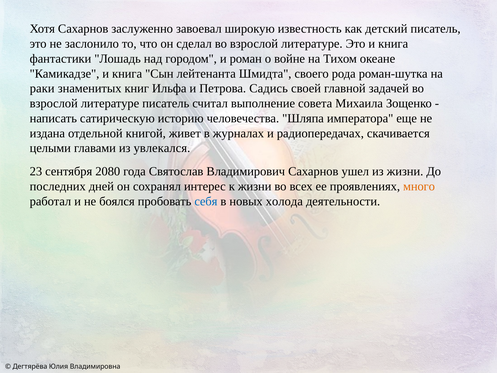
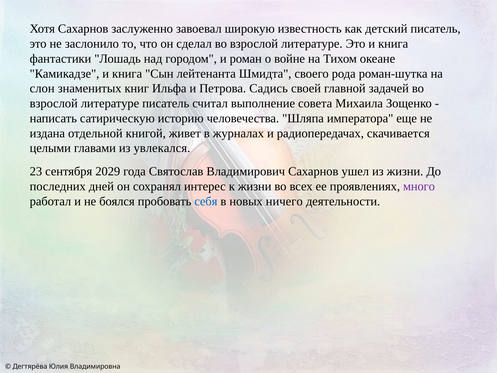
раки: раки -> слон
2080: 2080 -> 2029
много colour: orange -> purple
холода: холода -> ничего
